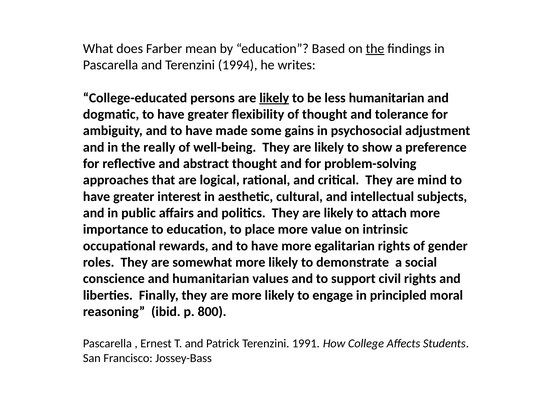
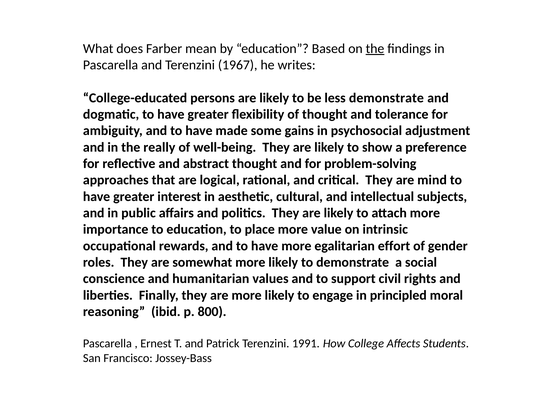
1994: 1994 -> 1967
likely at (274, 98) underline: present -> none
less humanitarian: humanitarian -> demonstrate
egalitarian rights: rights -> effort
